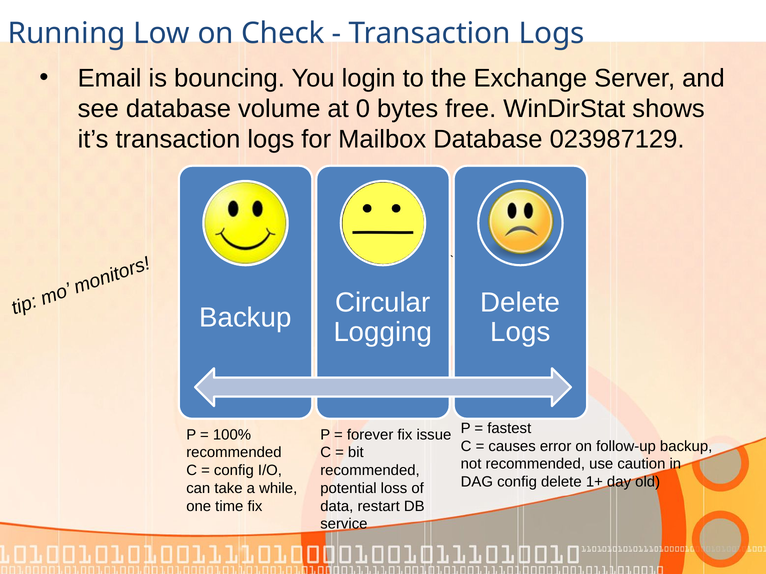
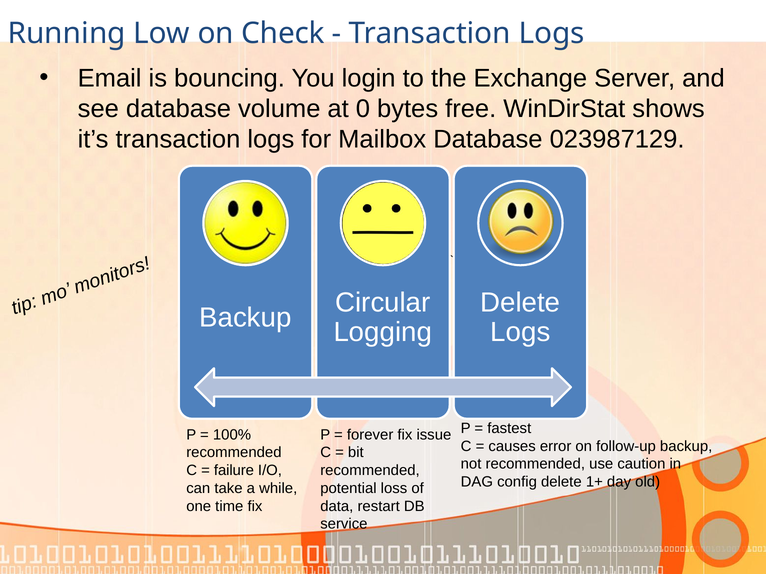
config at (234, 471): config -> failure
